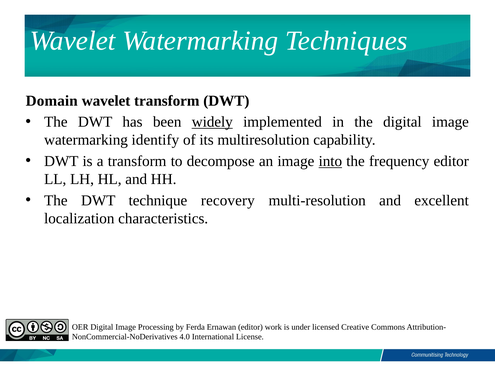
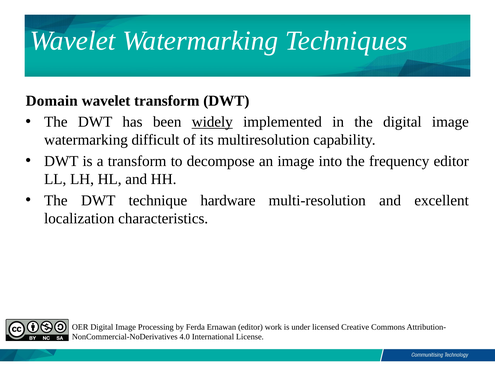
identify: identify -> difficult
into underline: present -> none
recovery: recovery -> hardware
